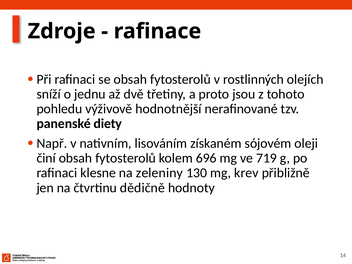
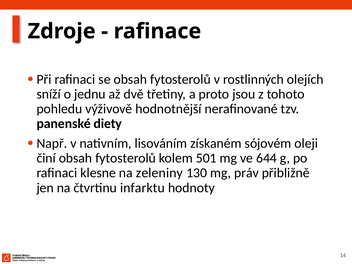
696: 696 -> 501
719: 719 -> 644
krev: krev -> práv
dědičně: dědičně -> infarktu
